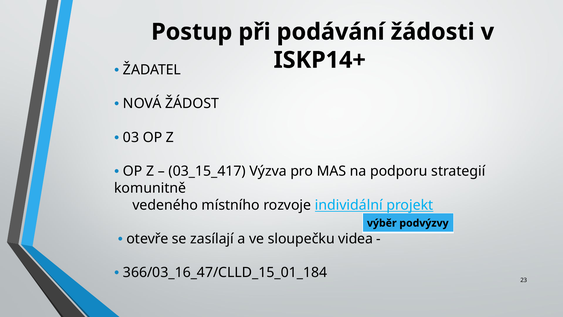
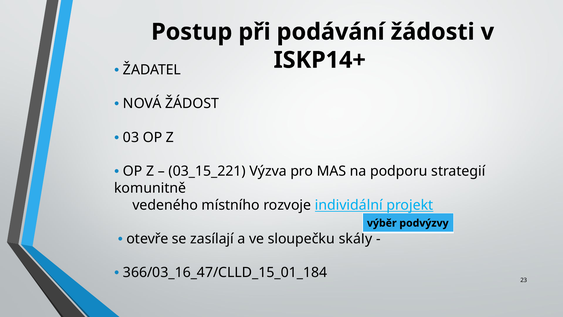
03_15_417: 03_15_417 -> 03_15_221
videa: videa -> skály
